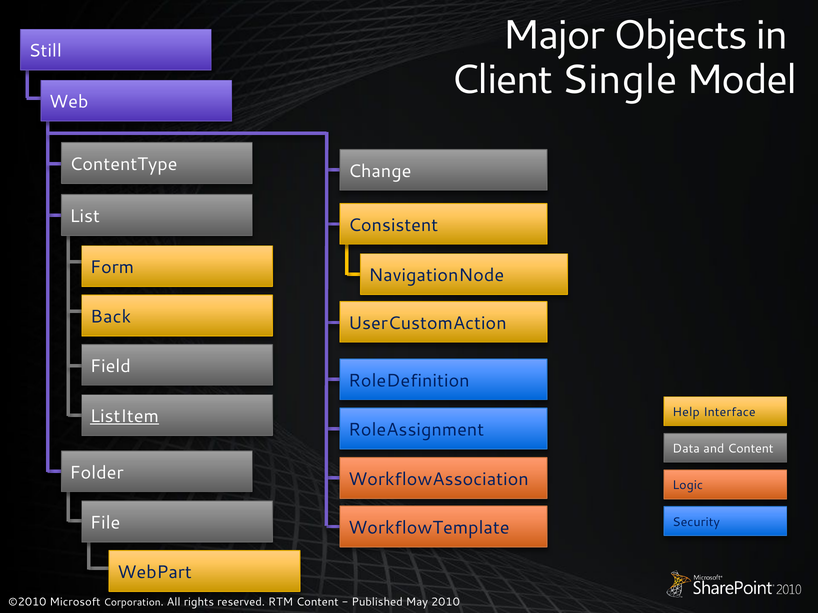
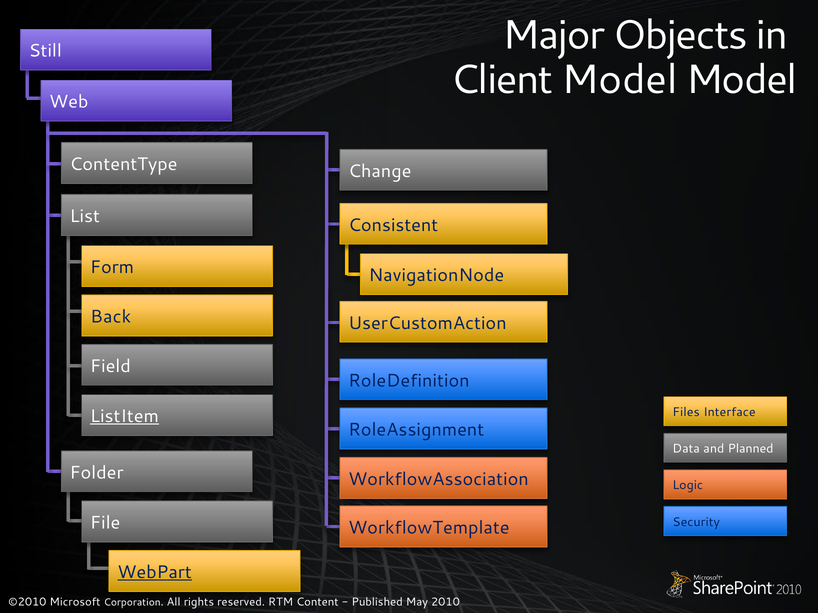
Client Single: Single -> Model
Help: Help -> Files
and Content: Content -> Planned
WebPart underline: none -> present
